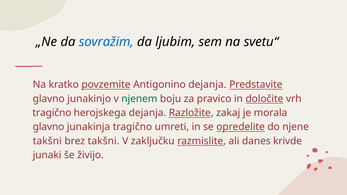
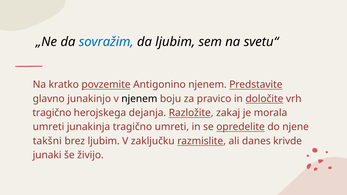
Antigonino dejanja: dejanja -> njenem
njenem at (139, 99) colour: green -> black
glavno at (48, 127): glavno -> umreti
brez takšni: takšni -> ljubim
